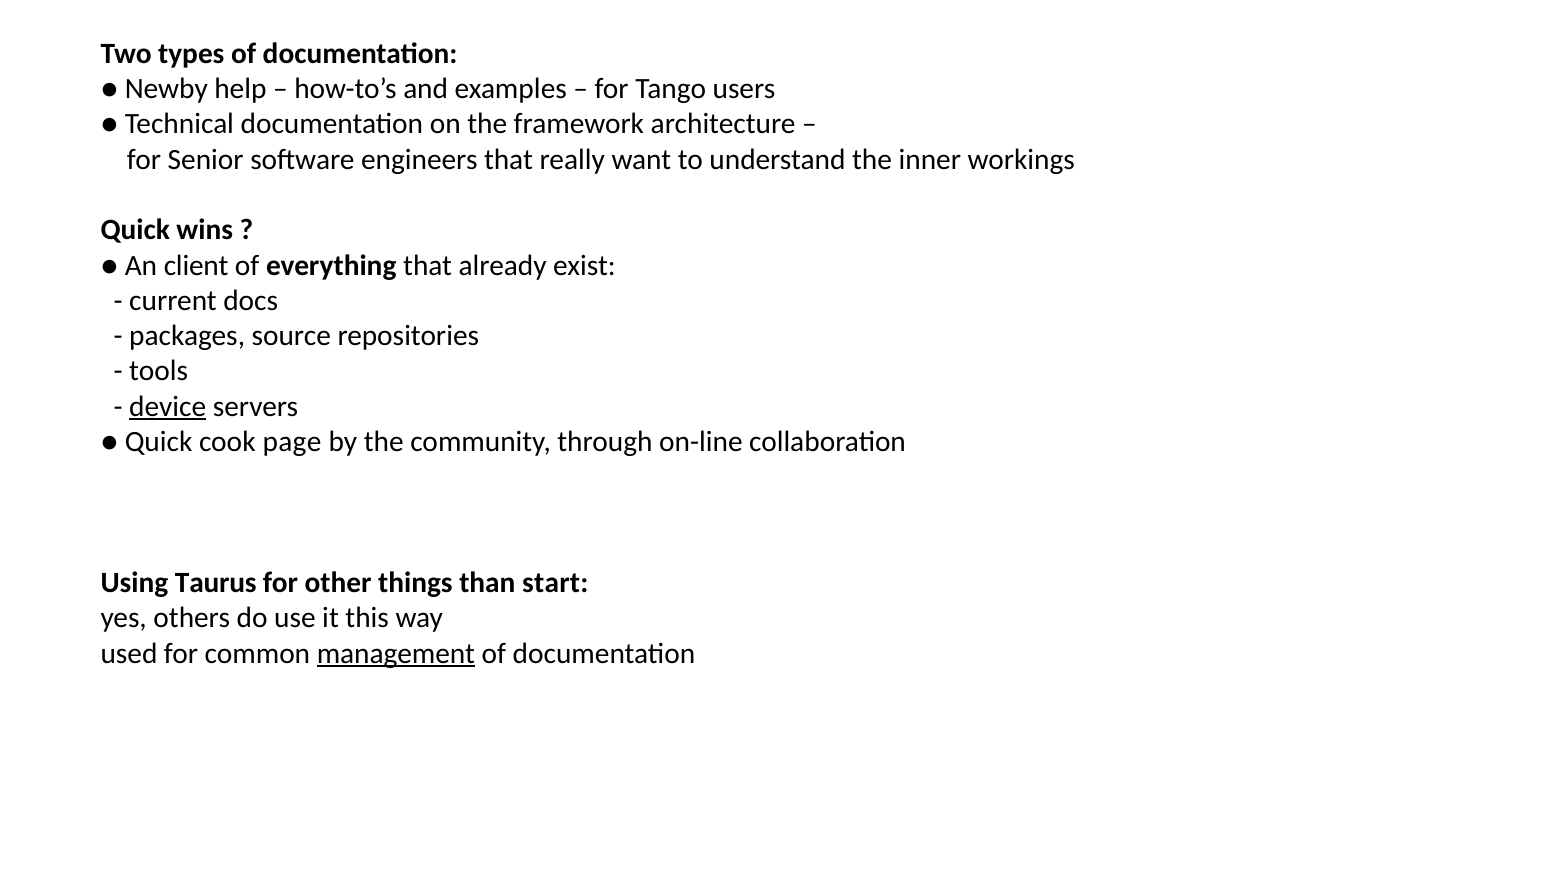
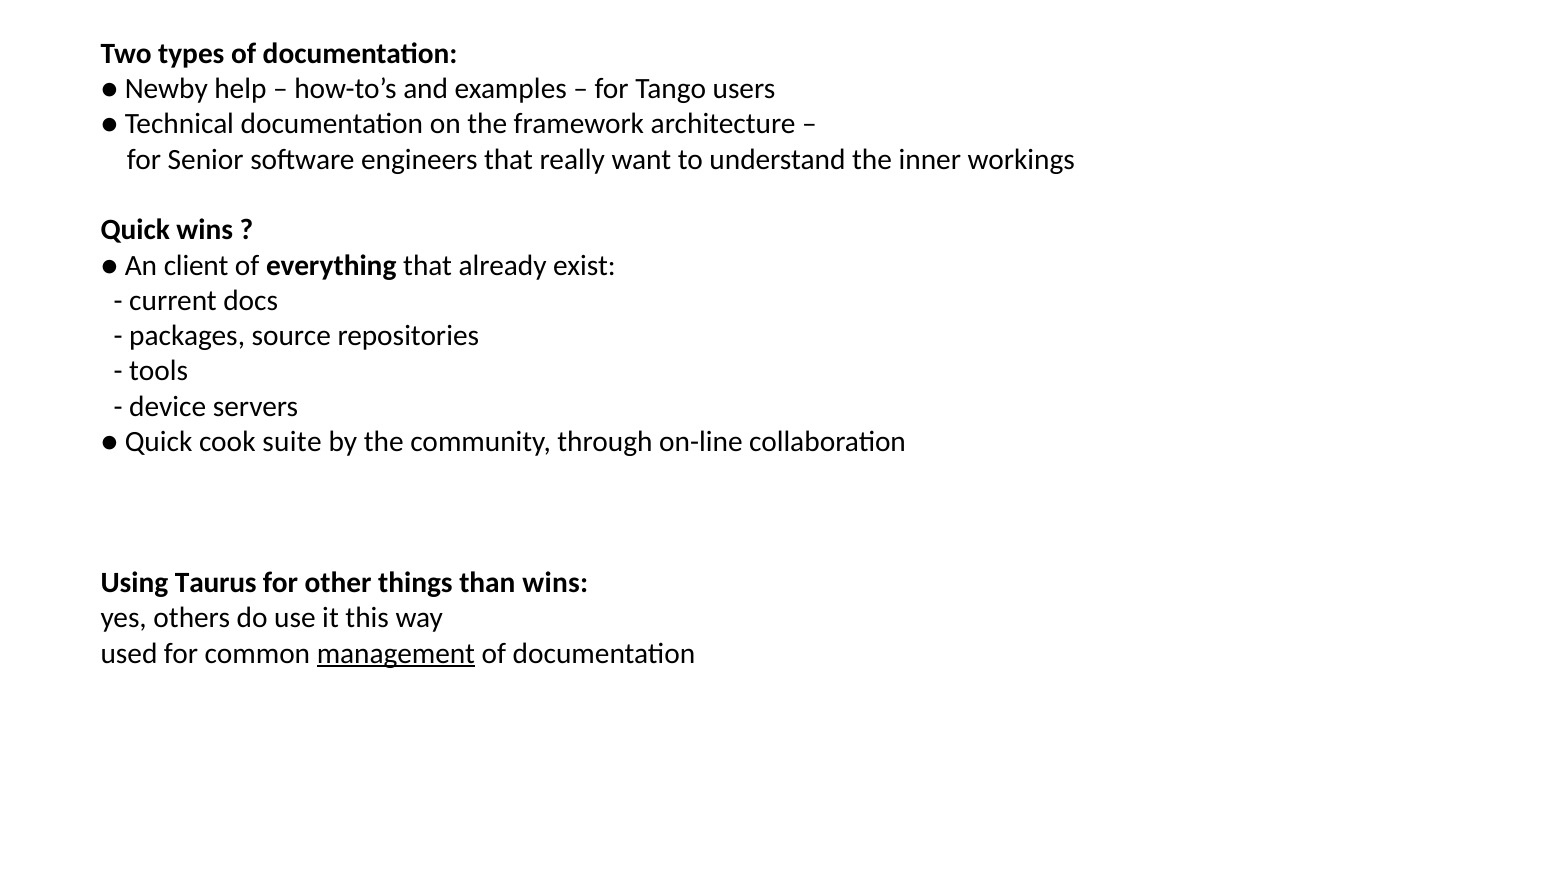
device underline: present -> none
page: page -> suite
than start: start -> wins
